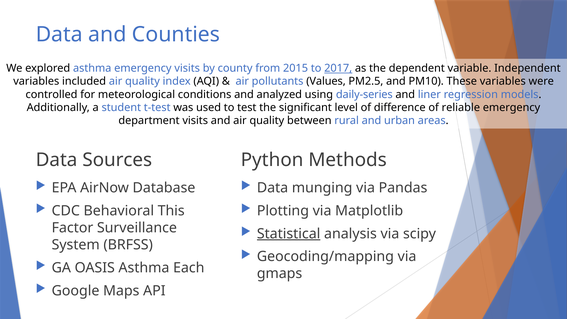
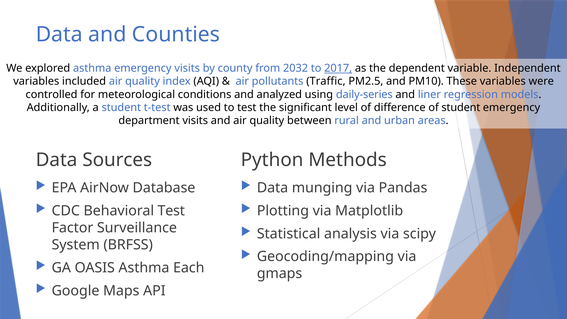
2015: 2015 -> 2032
Values: Values -> Traffic
of reliable: reliable -> student
Behavioral This: This -> Test
Statistical underline: present -> none
